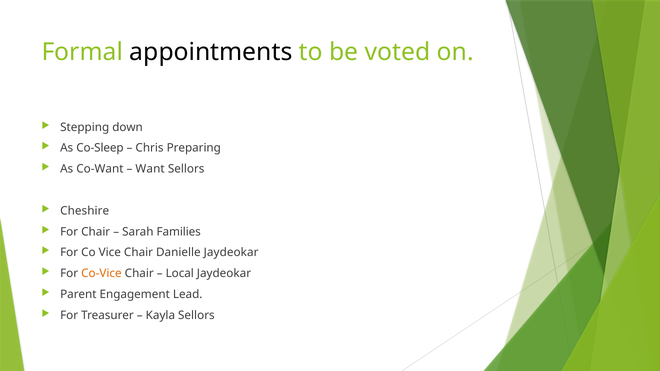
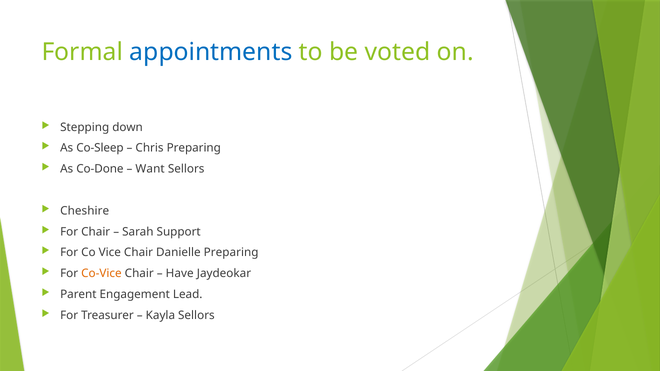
appointments colour: black -> blue
Co-Want: Co-Want -> Co-Done
Families: Families -> Support
Danielle Jaydeokar: Jaydeokar -> Preparing
Local: Local -> Have
